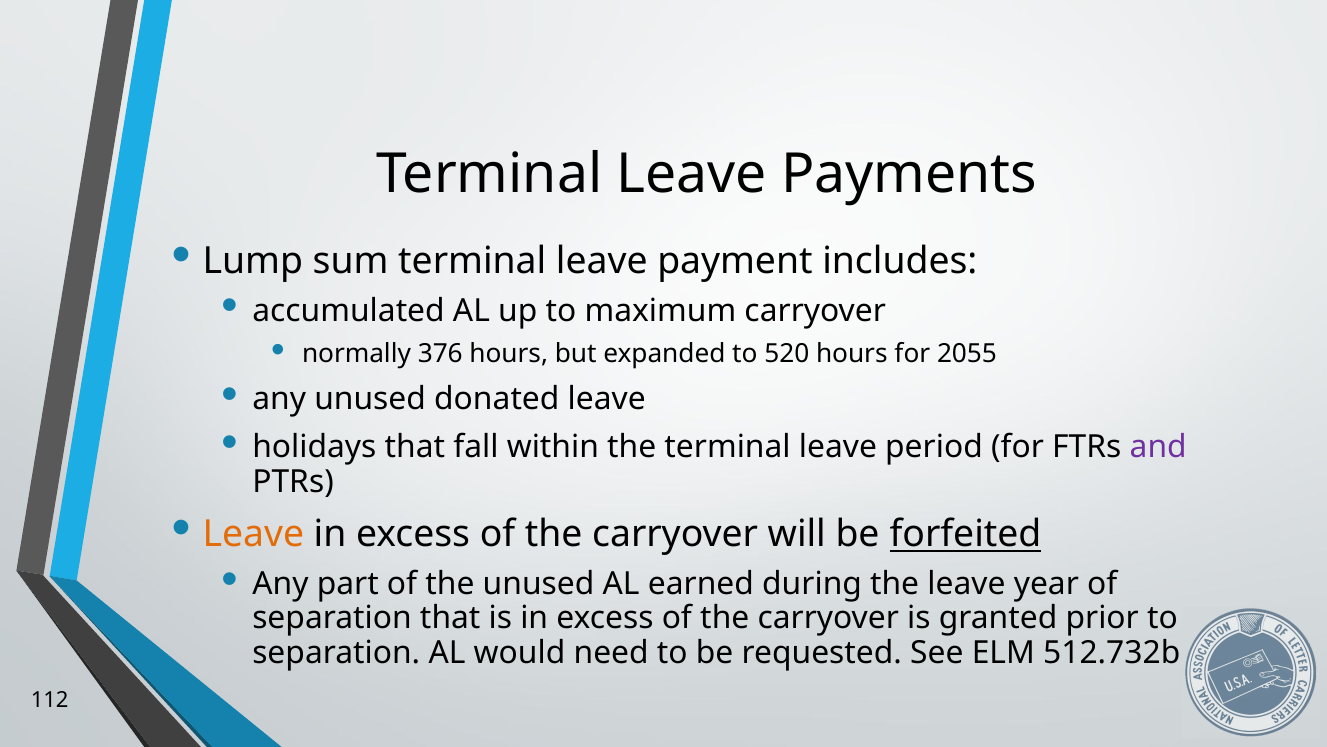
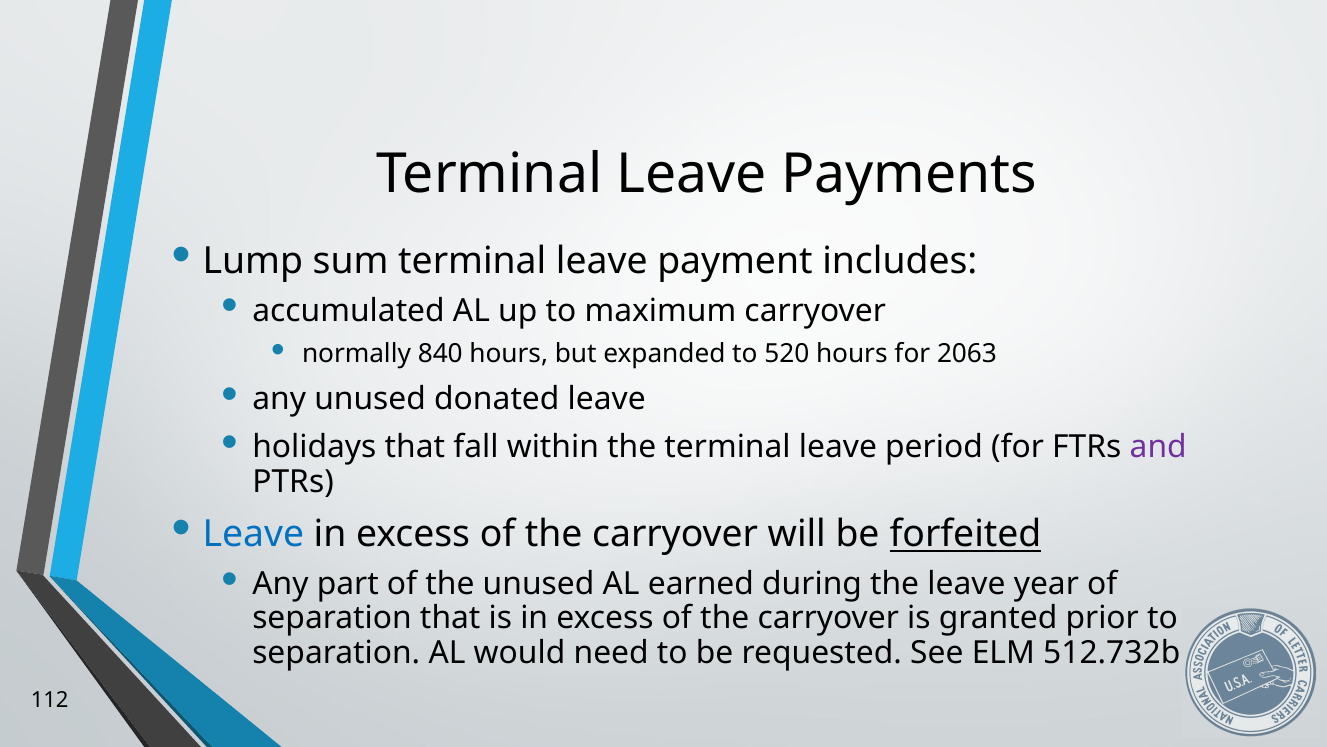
376: 376 -> 840
2055: 2055 -> 2063
Leave at (253, 534) colour: orange -> blue
